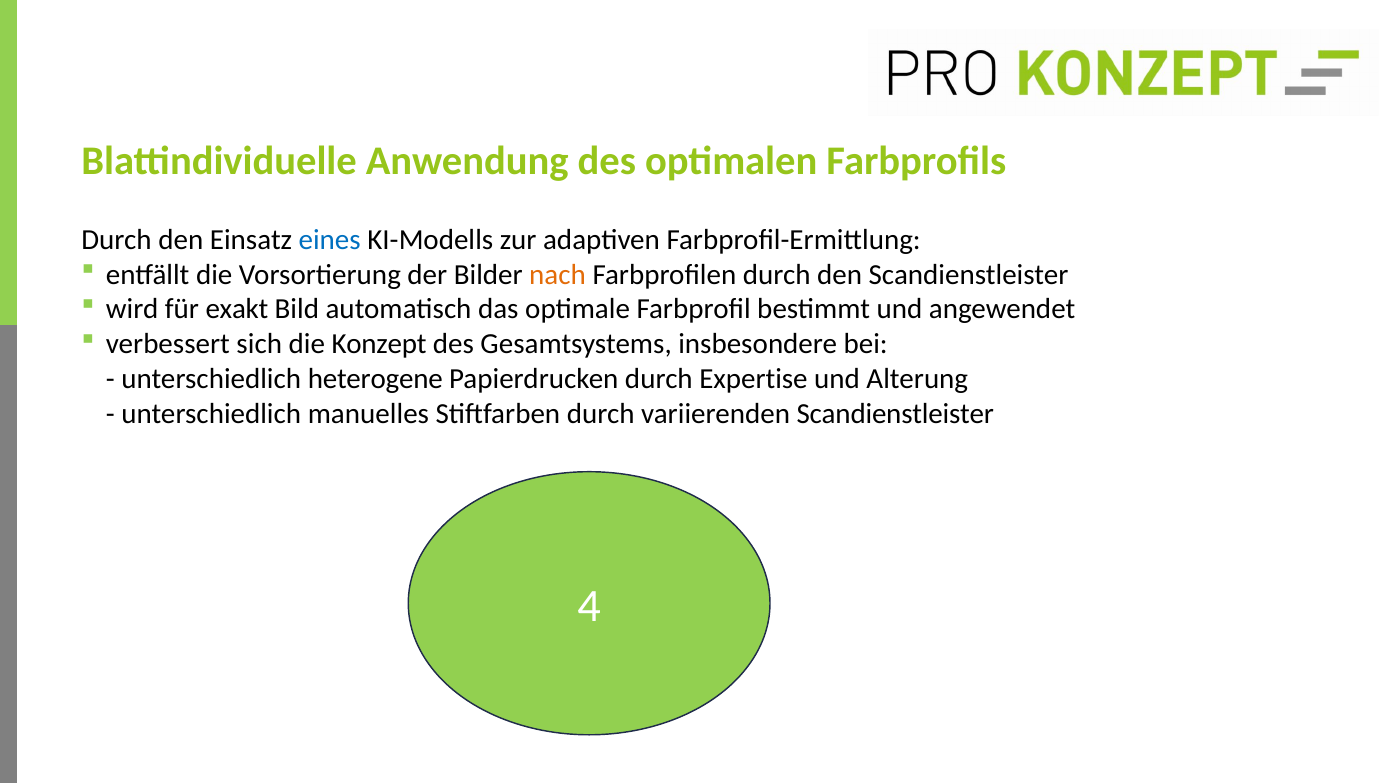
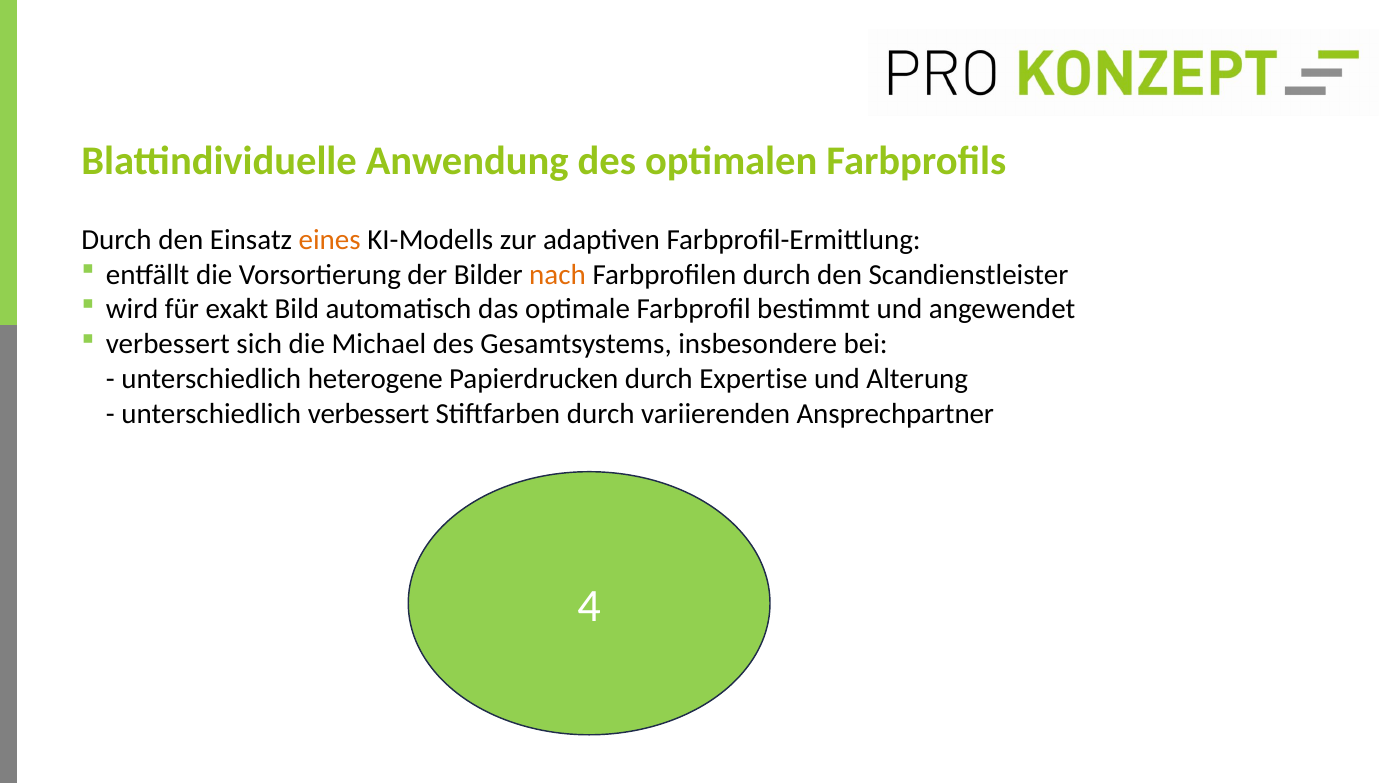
eines colour: blue -> orange
Konzept: Konzept -> Michael
unterschiedlich manuelles: manuelles -> verbessert
variierenden Scandienstleister: Scandienstleister -> Ansprechpartner
